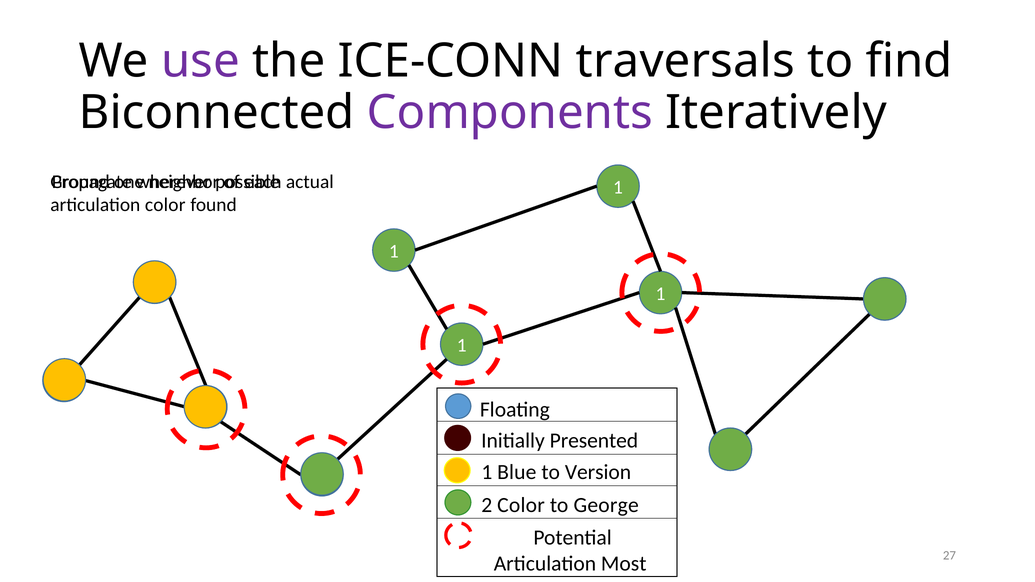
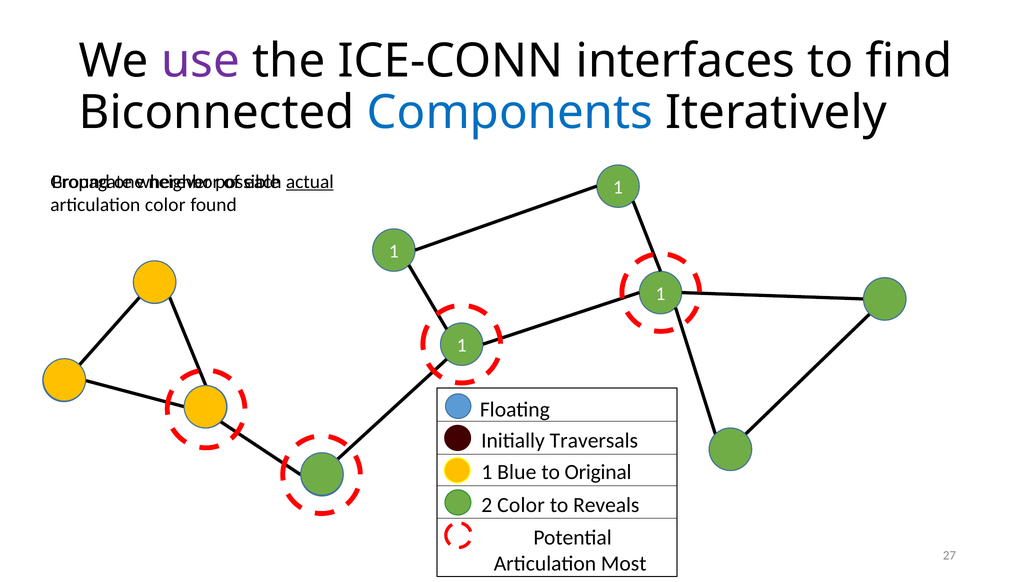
traversals: traversals -> interfaces
Components colour: purple -> blue
actual underline: none -> present
Presented: Presented -> Traversals
Version: Version -> Original
George: George -> Reveals
